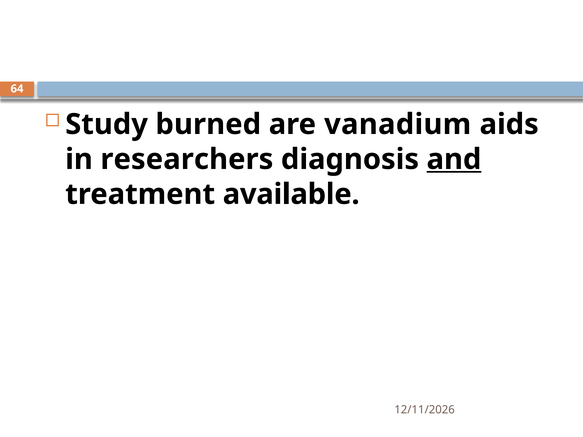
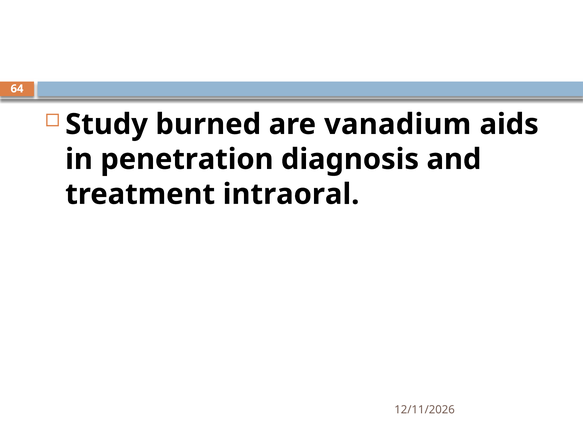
researchers: researchers -> penetration
and underline: present -> none
available: available -> intraoral
